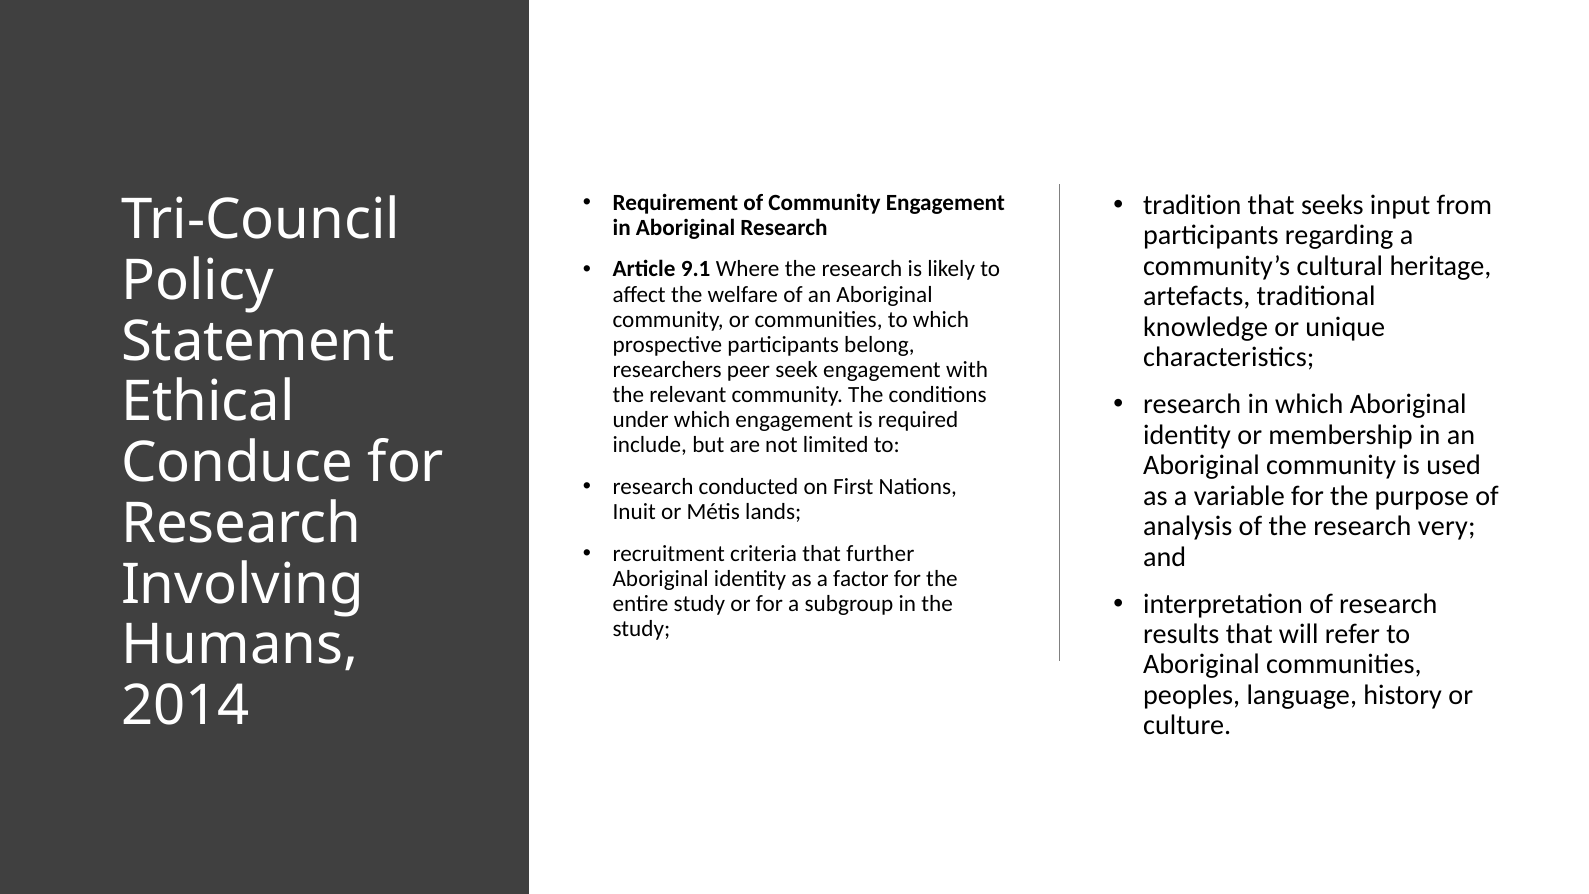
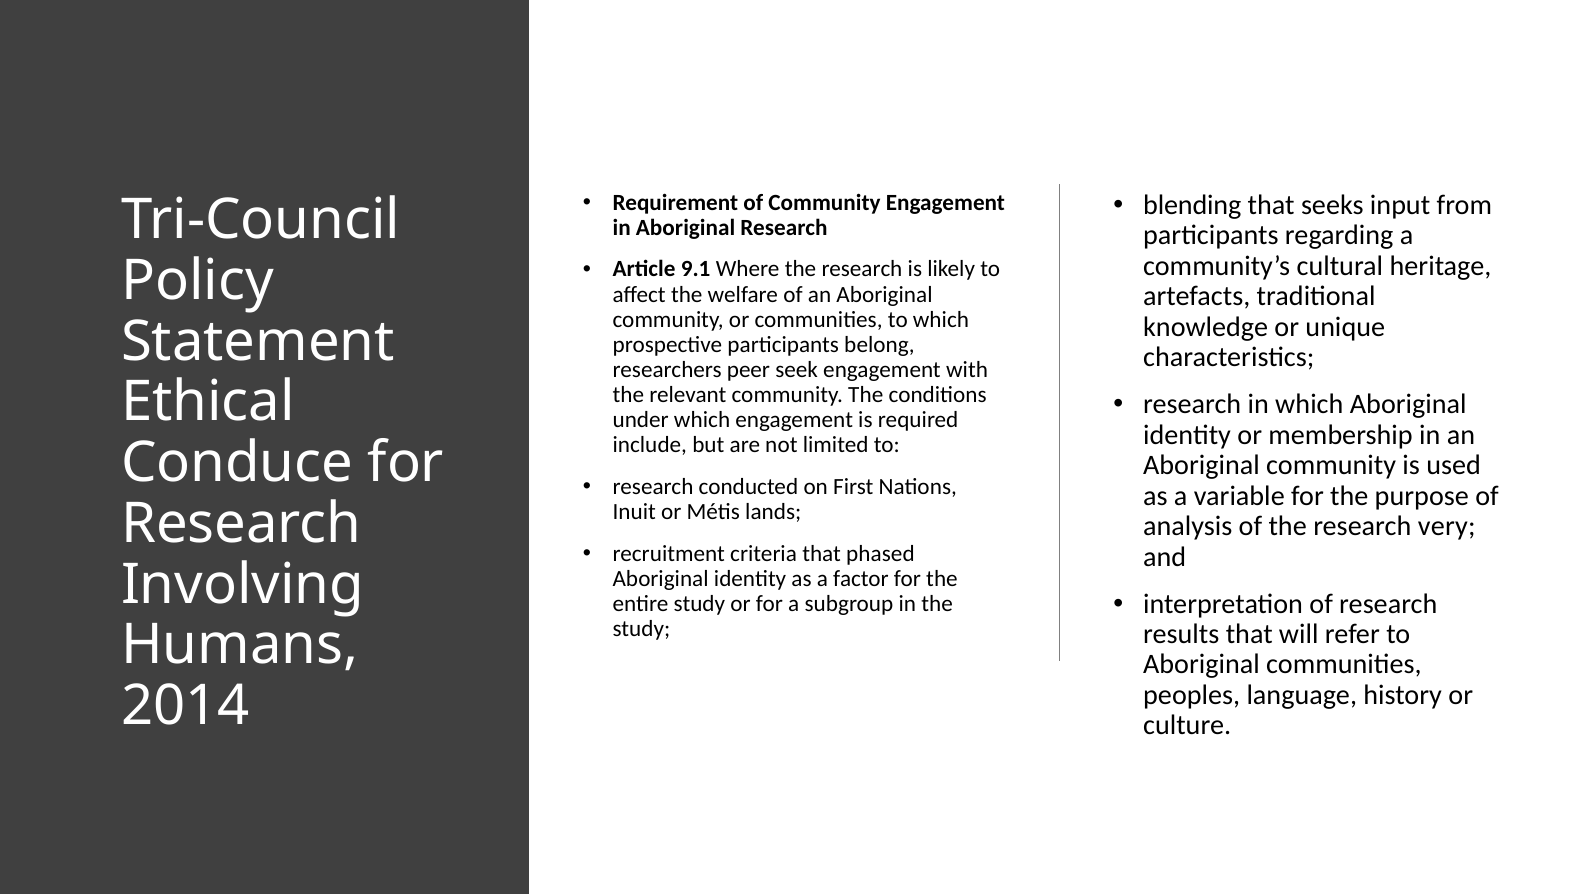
tradition: tradition -> blending
further: further -> phased
